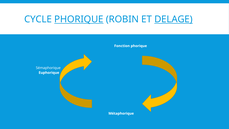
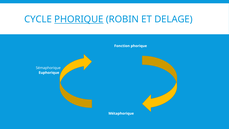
DELAGE underline: present -> none
